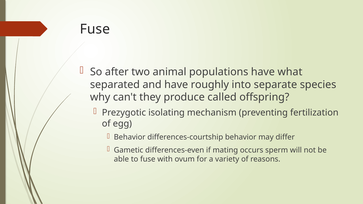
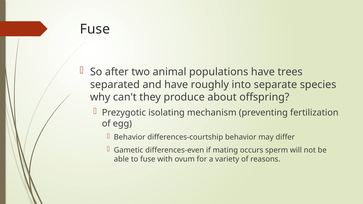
what: what -> trees
called: called -> about
